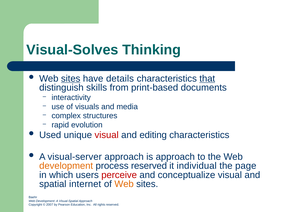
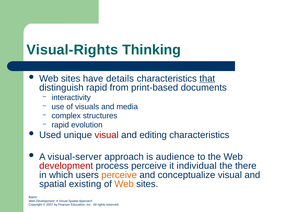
Visual-Solves: Visual-Solves -> Visual-Rights
sites at (71, 78) underline: present -> none
distinguish skills: skills -> rapid
is approach: approach -> audience
development at (66, 165) colour: orange -> red
process reserved: reserved -> perceive
page: page -> there
perceive at (119, 175) colour: red -> orange
internet: internet -> existing
